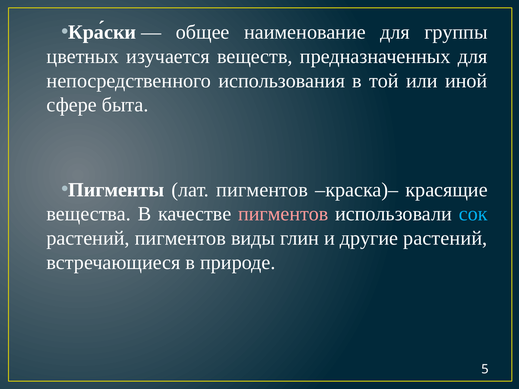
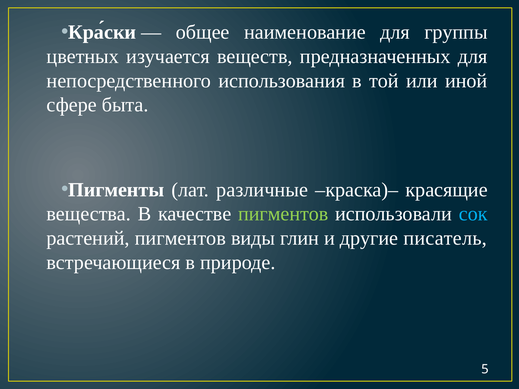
лат пигментов: пигментов -> различные
пигментов at (283, 214) colour: pink -> light green
другие растений: растений -> писатель
